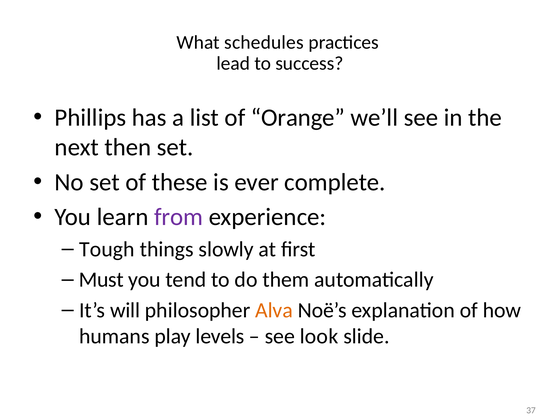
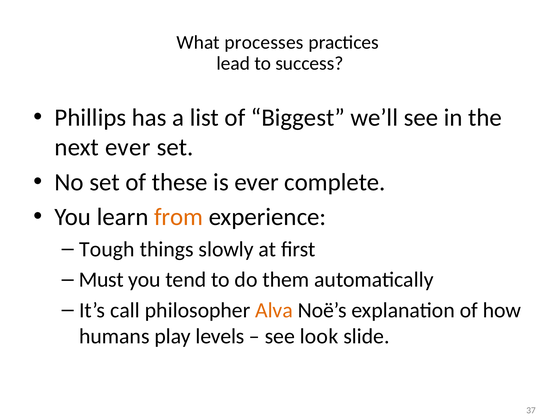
schedules: schedules -> processes
Orange: Orange -> Biggest
next then: then -> ever
from colour: purple -> orange
will: will -> call
